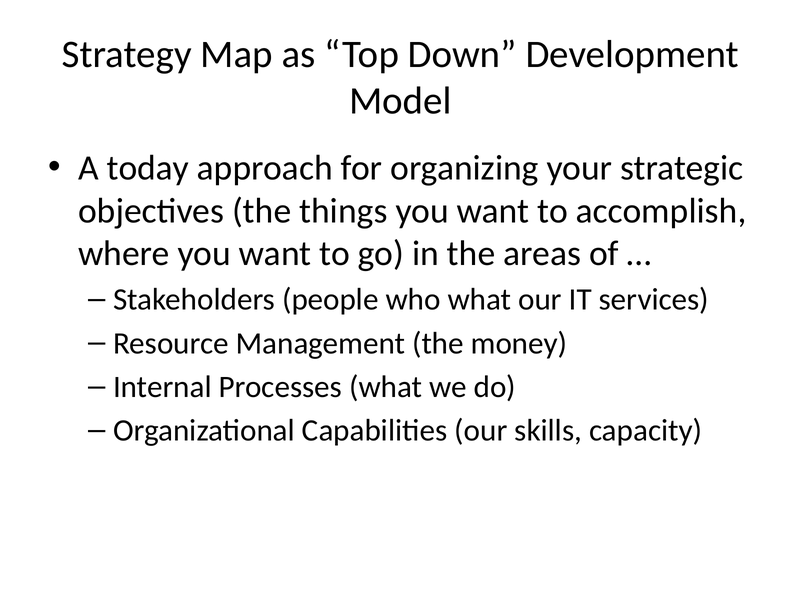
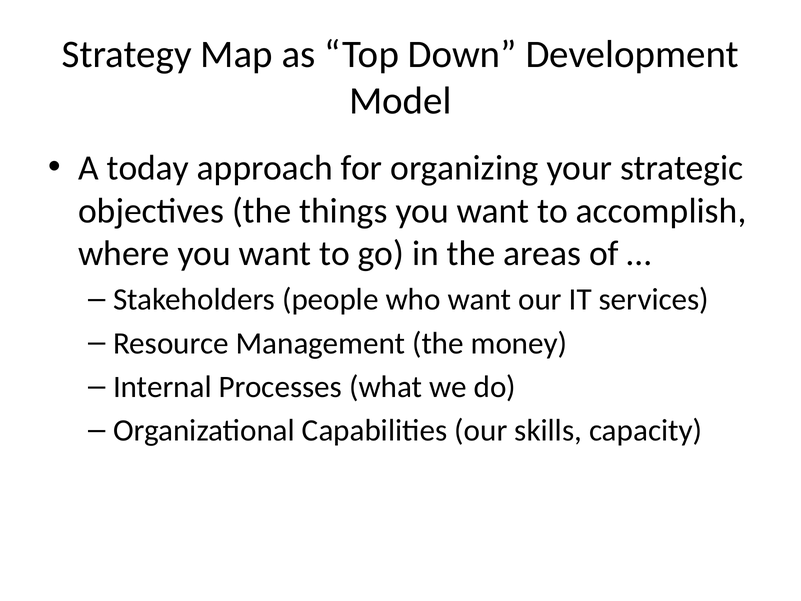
who what: what -> want
